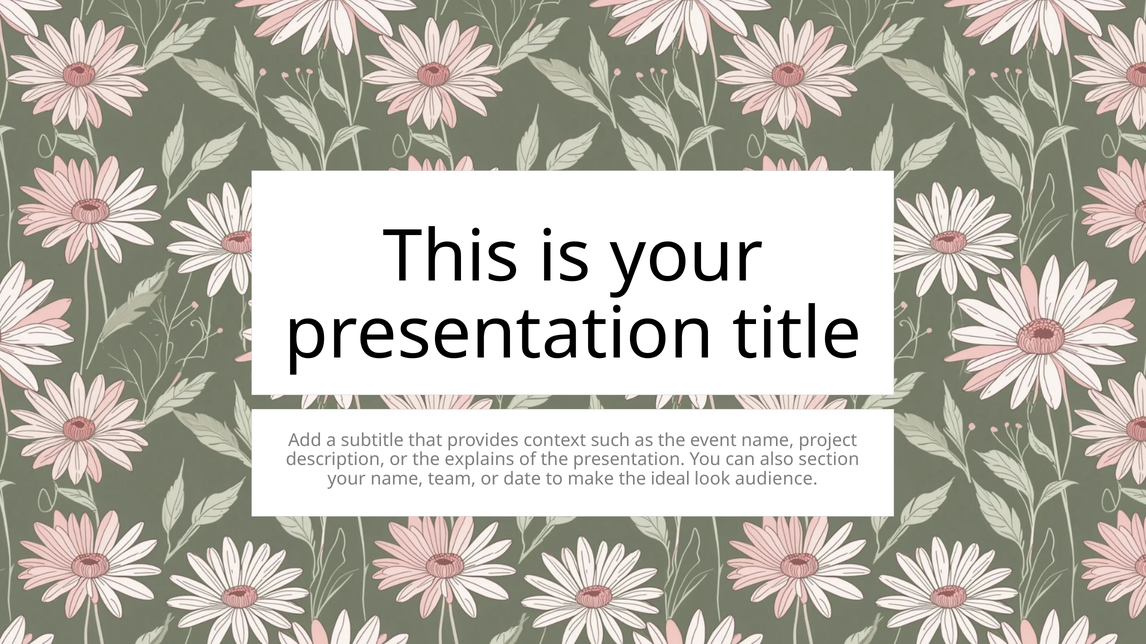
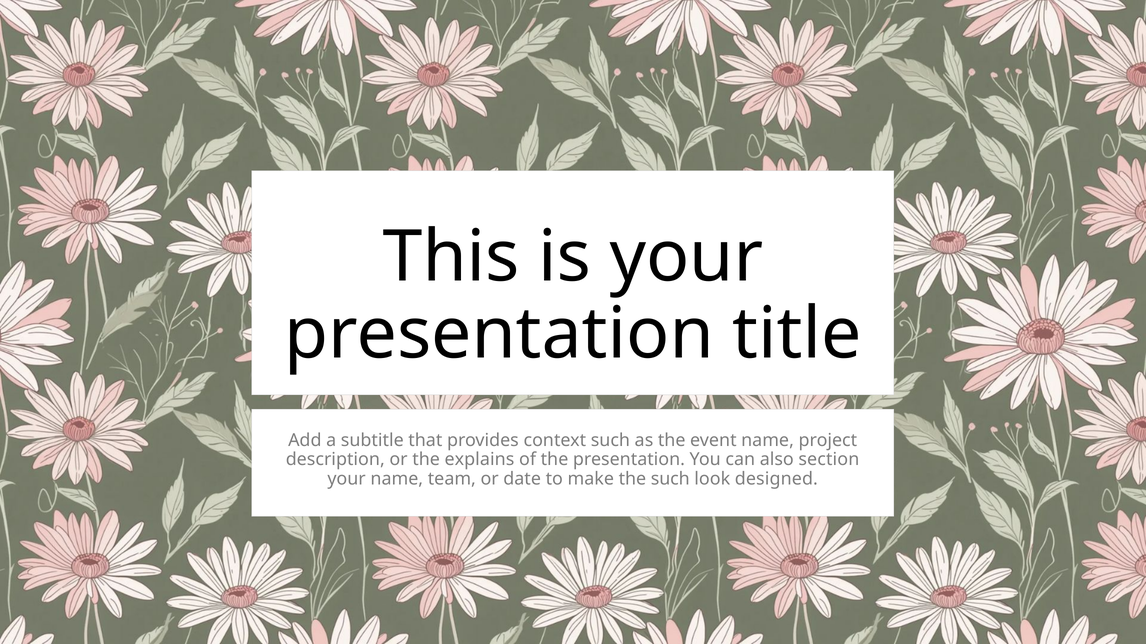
the ideal: ideal -> such
audience: audience -> designed
